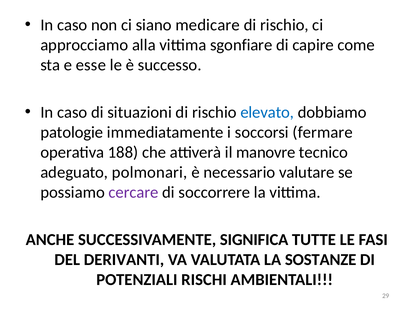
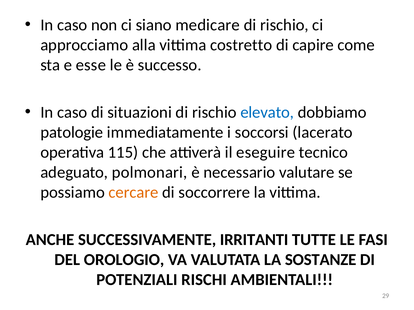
sgonfiare: sgonfiare -> costretto
fermare: fermare -> lacerato
188: 188 -> 115
manovre: manovre -> eseguire
cercare colour: purple -> orange
SIGNIFICA: SIGNIFICA -> IRRITANTI
DERIVANTI: DERIVANTI -> OROLOGIO
